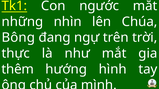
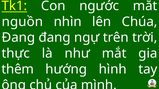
những: những -> nguồn
Bông at (18, 38): Bông -> Đang
